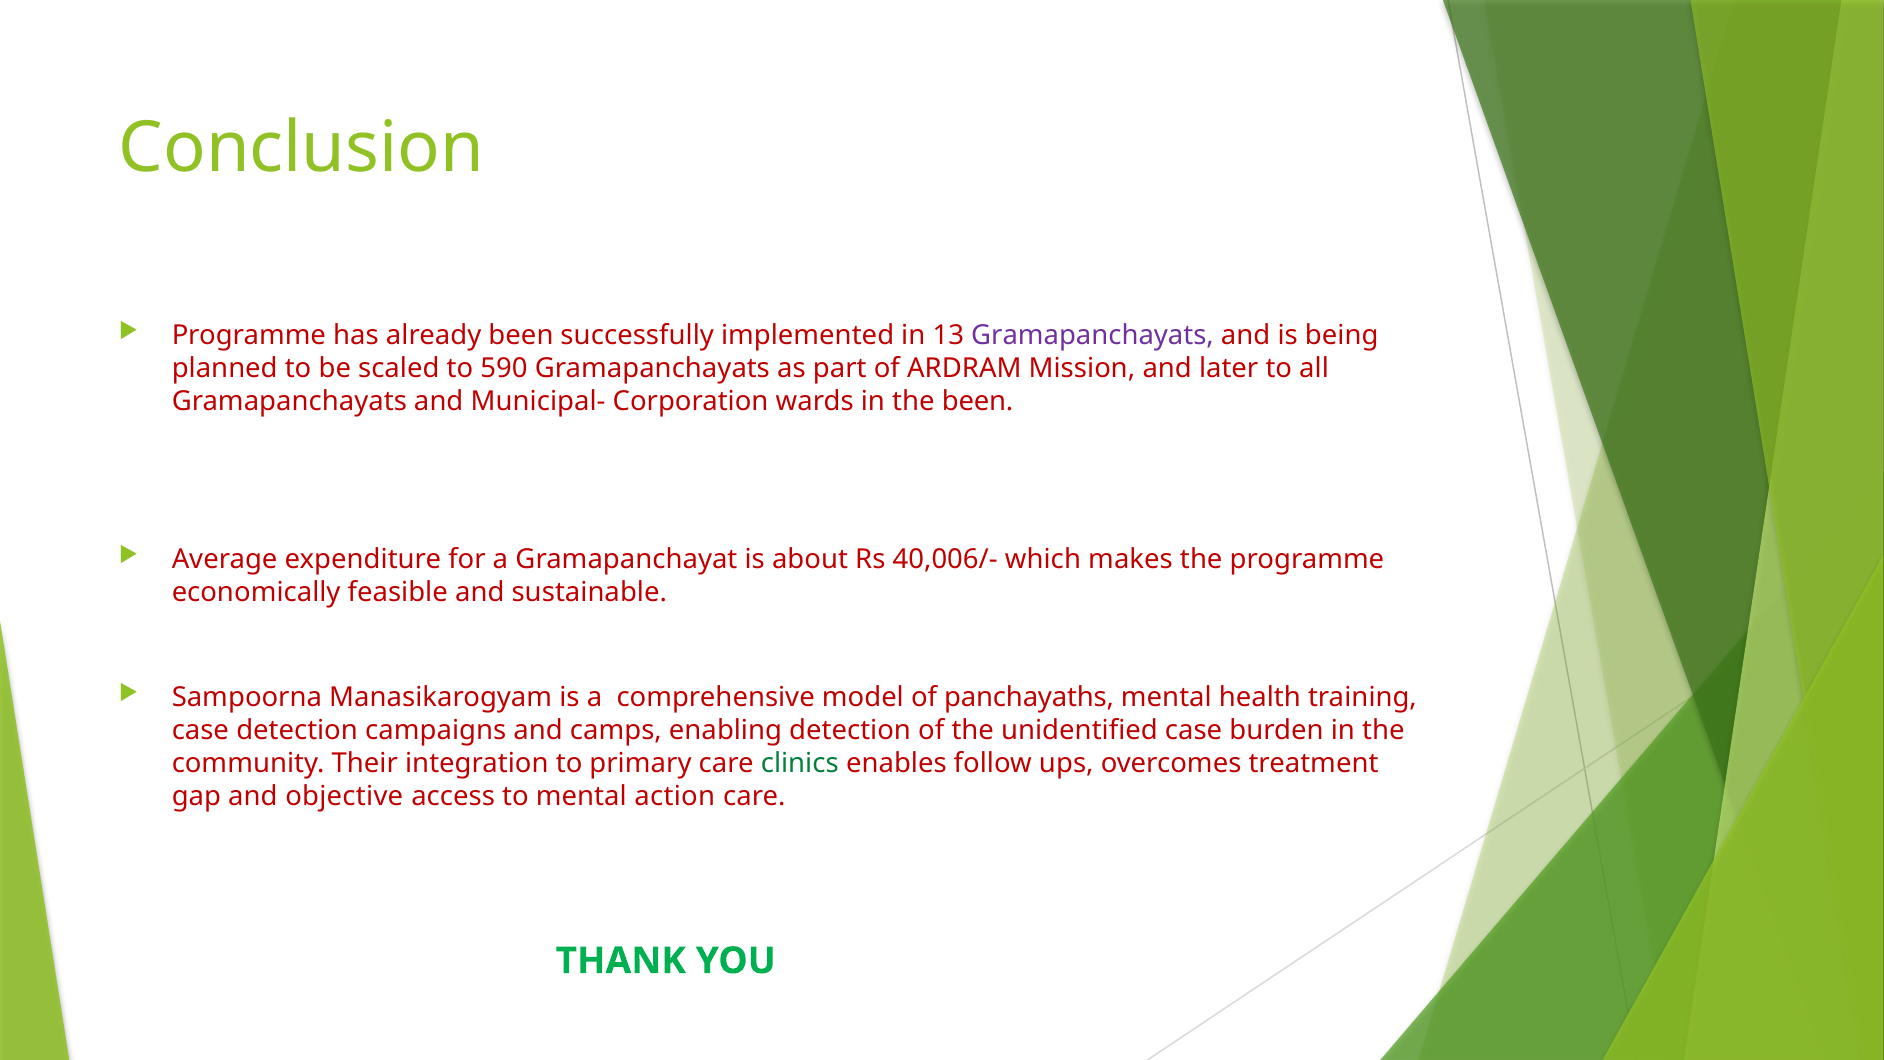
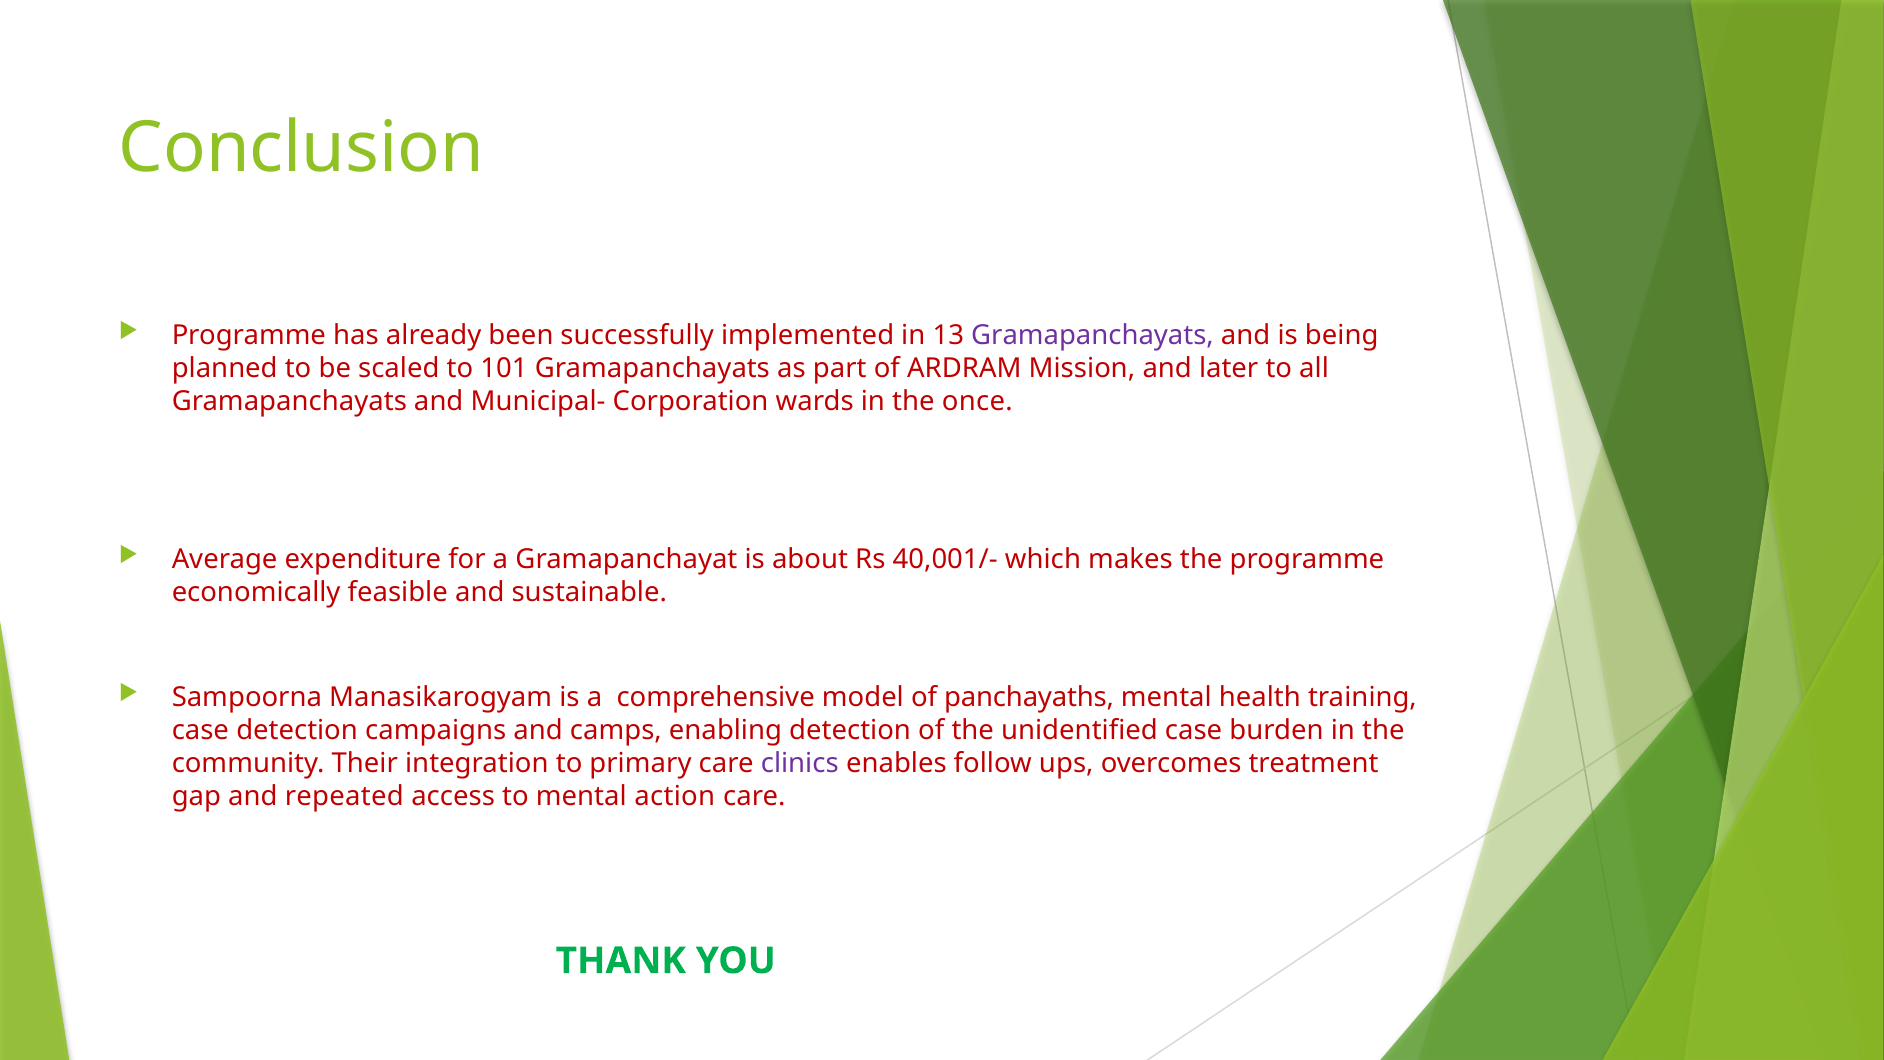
590: 590 -> 101
the been: been -> once
40,006/-: 40,006/- -> 40,001/-
clinics colour: green -> purple
objective: objective -> repeated
